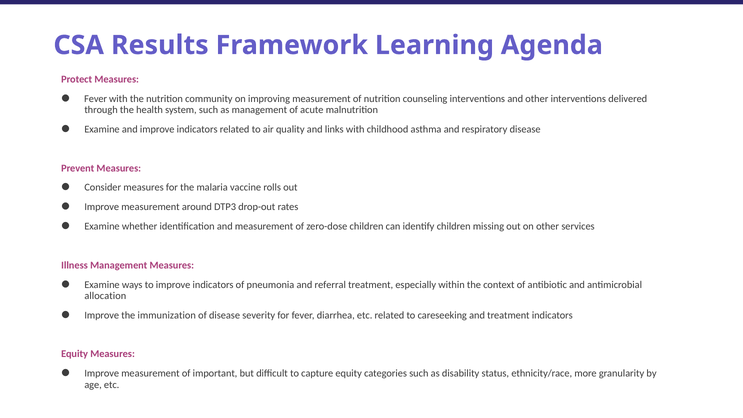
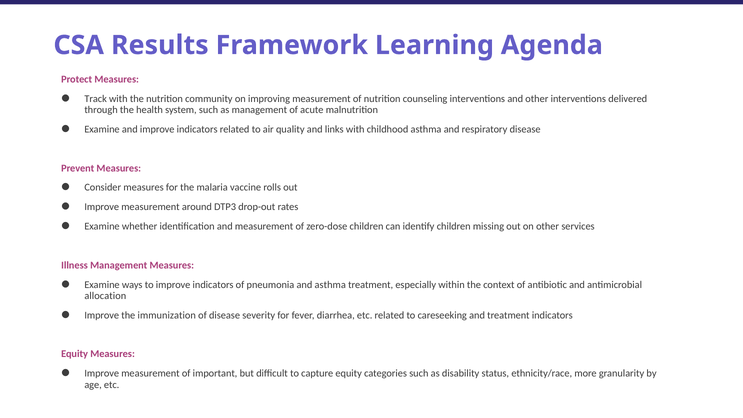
Fever at (96, 99): Fever -> Track
and referral: referral -> asthma
